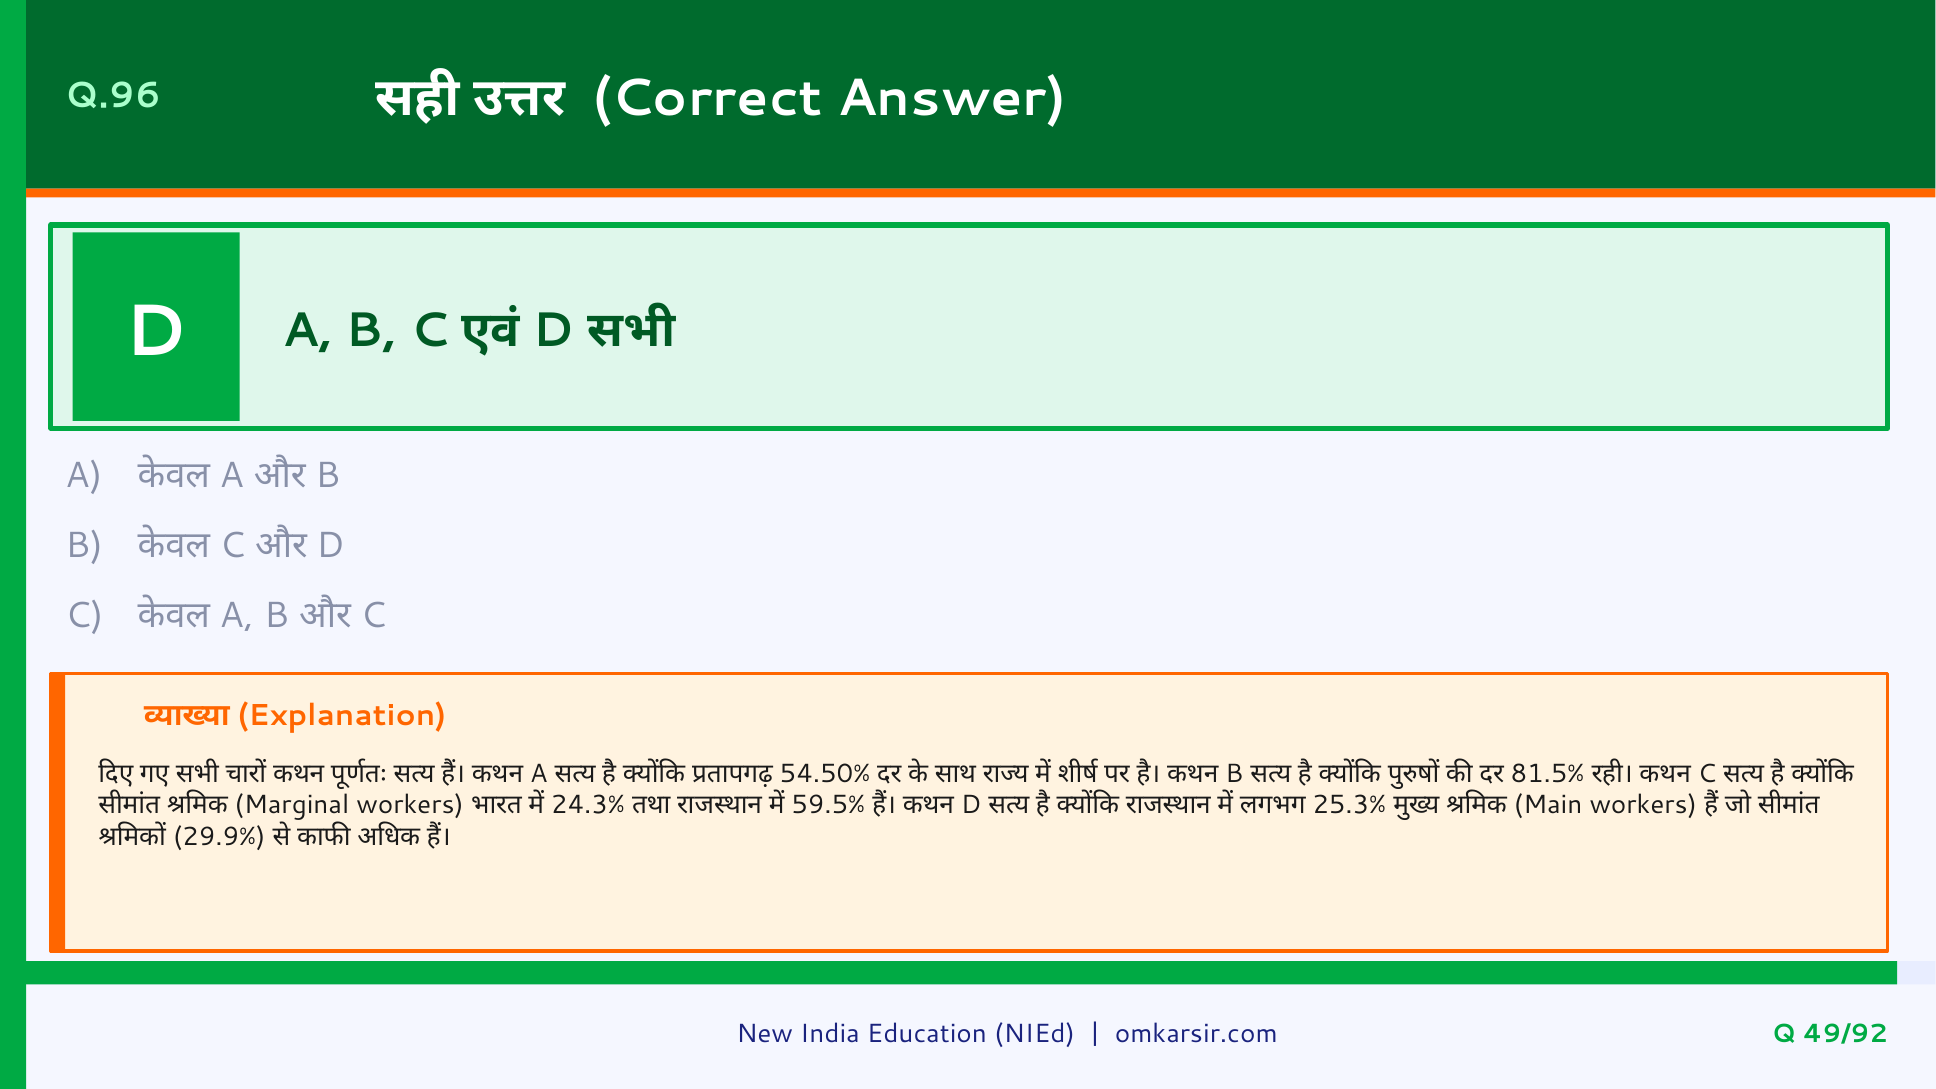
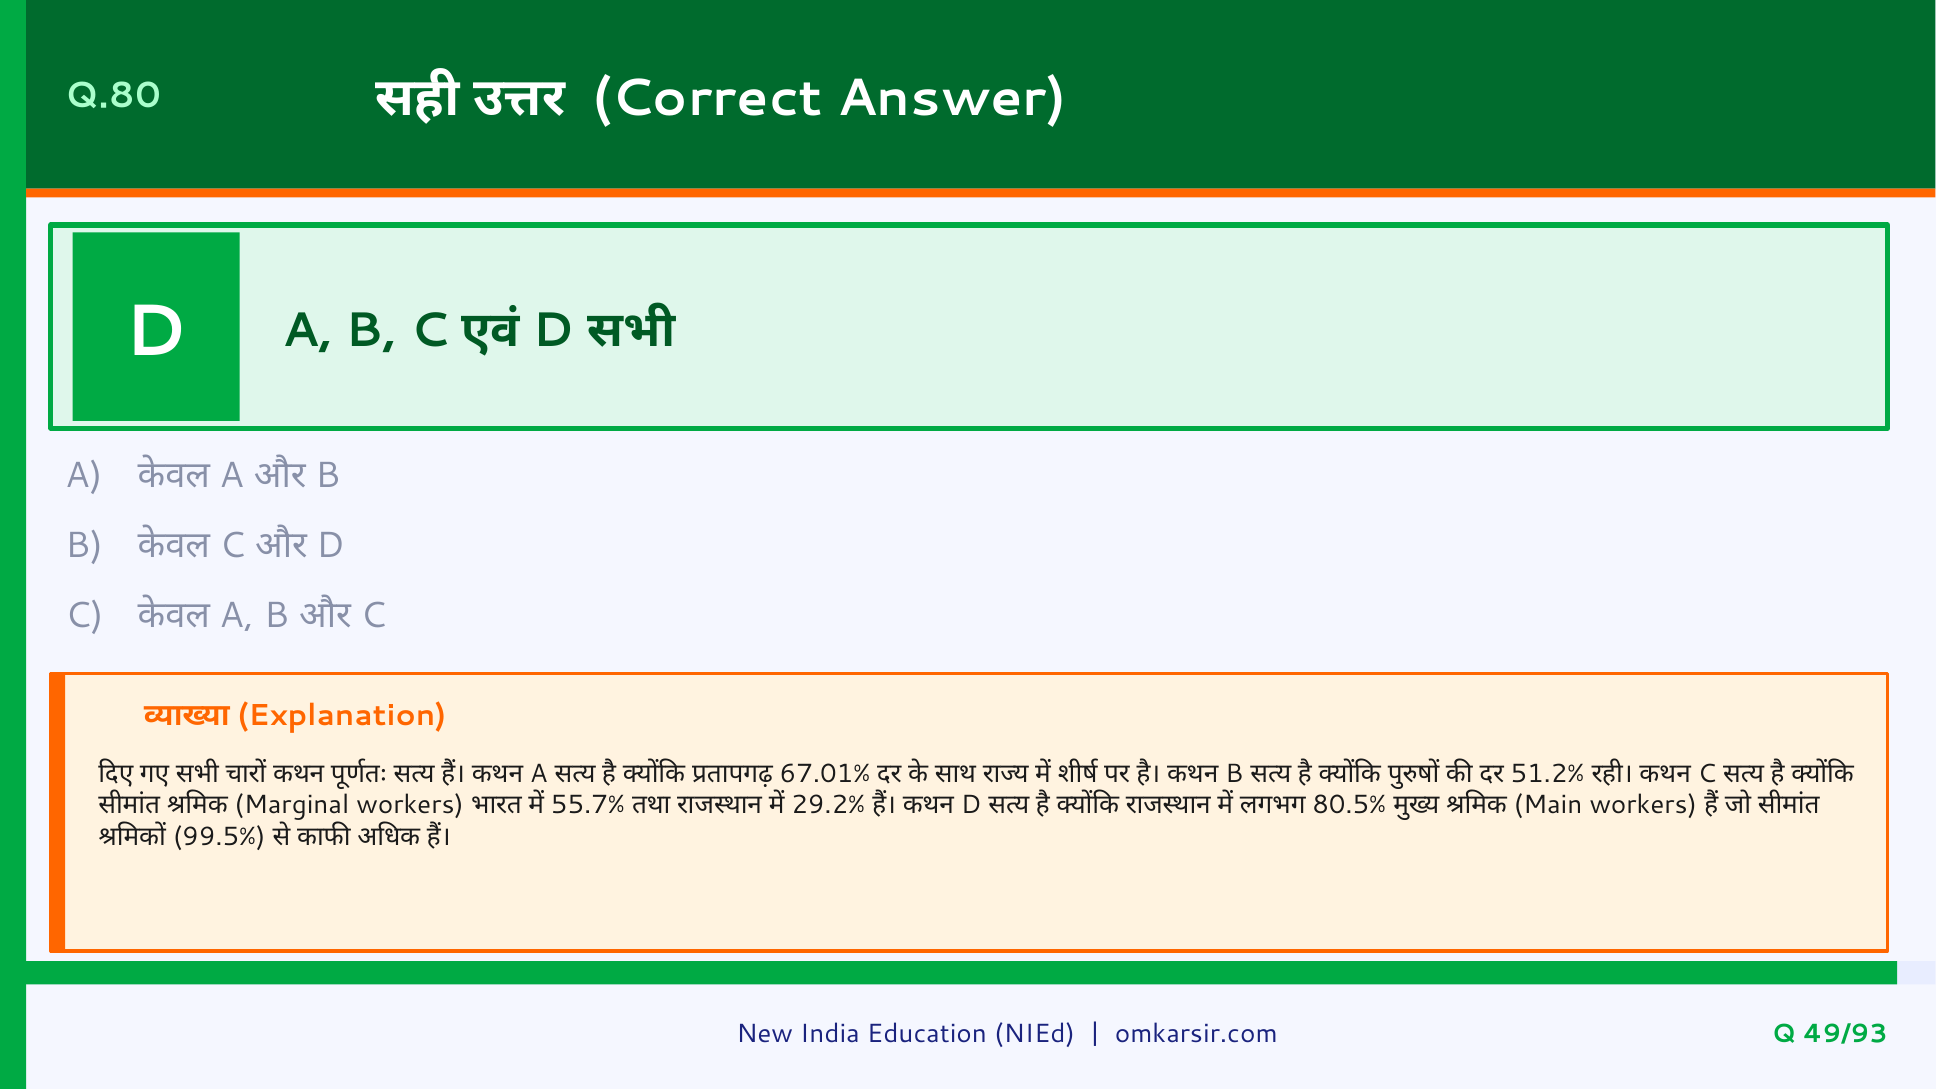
Q.96: Q.96 -> Q.80
54.50%: 54.50% -> 67.01%
81.5%: 81.5% -> 51.2%
24.3%: 24.3% -> 55.7%
59.5%: 59.5% -> 29.2%
25.3%: 25.3% -> 80.5%
29.9%: 29.9% -> 99.5%
49/92: 49/92 -> 49/93
